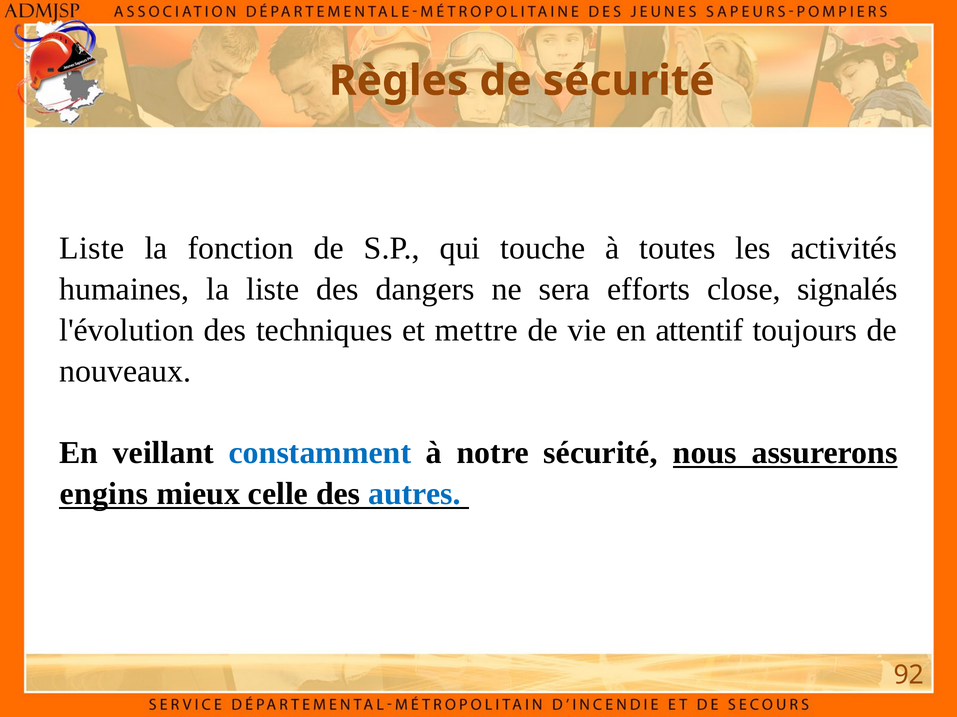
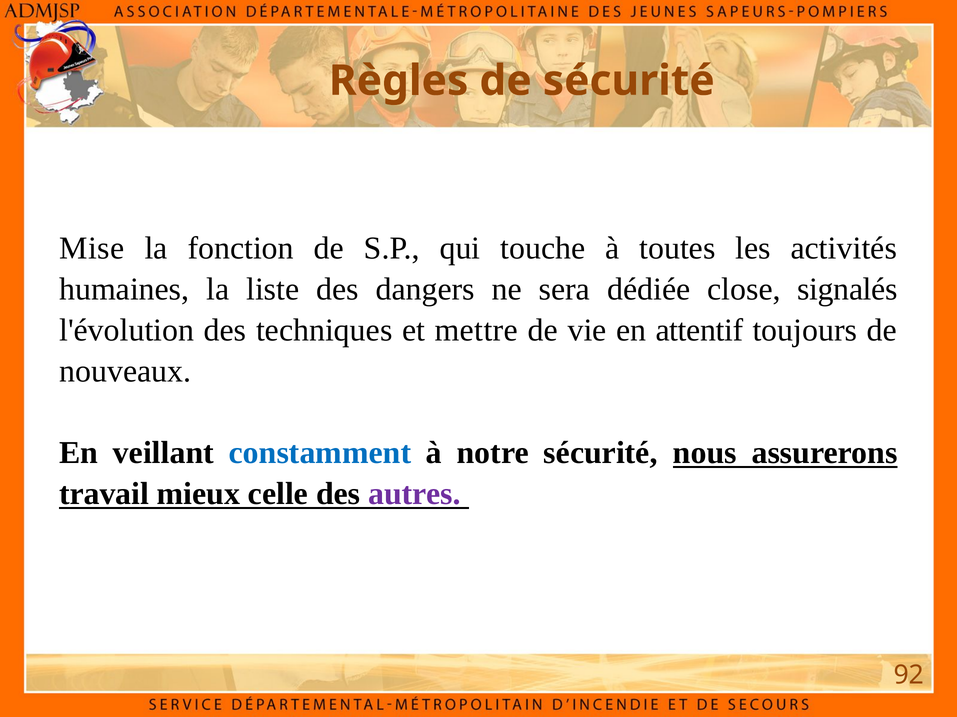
Liste at (92, 249): Liste -> Mise
efforts: efforts -> dédiée
engins: engins -> travail
autres colour: blue -> purple
